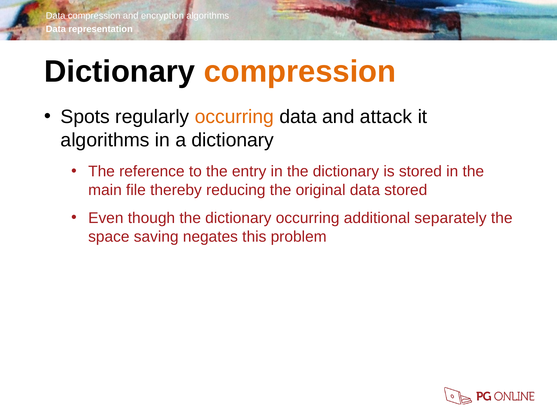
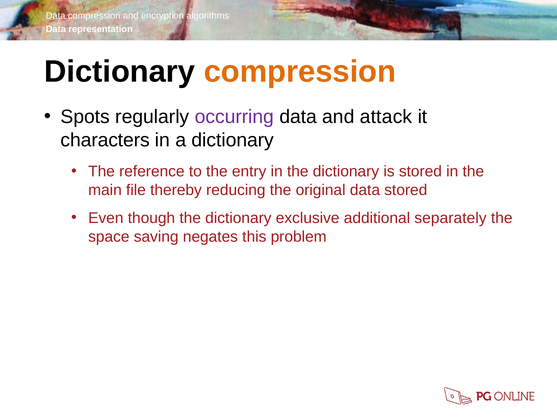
occurring at (234, 117) colour: orange -> purple
algorithms at (105, 140): algorithms -> characters
dictionary occurring: occurring -> exclusive
